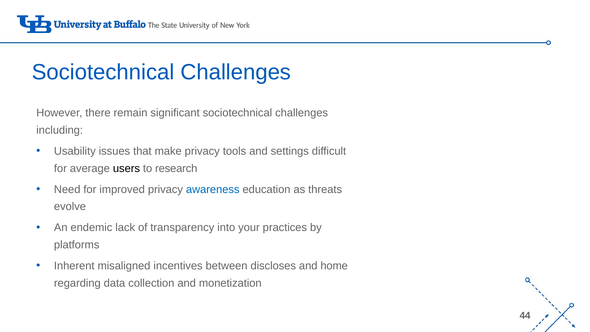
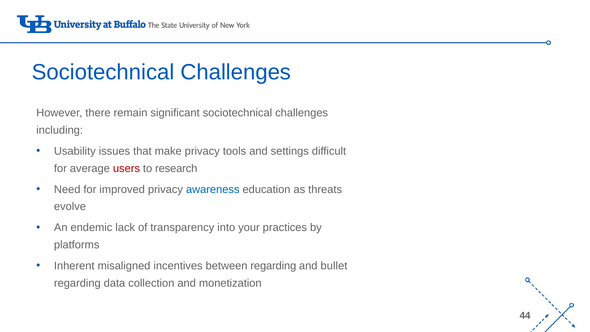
users colour: black -> red
between discloses: discloses -> regarding
home: home -> bullet
